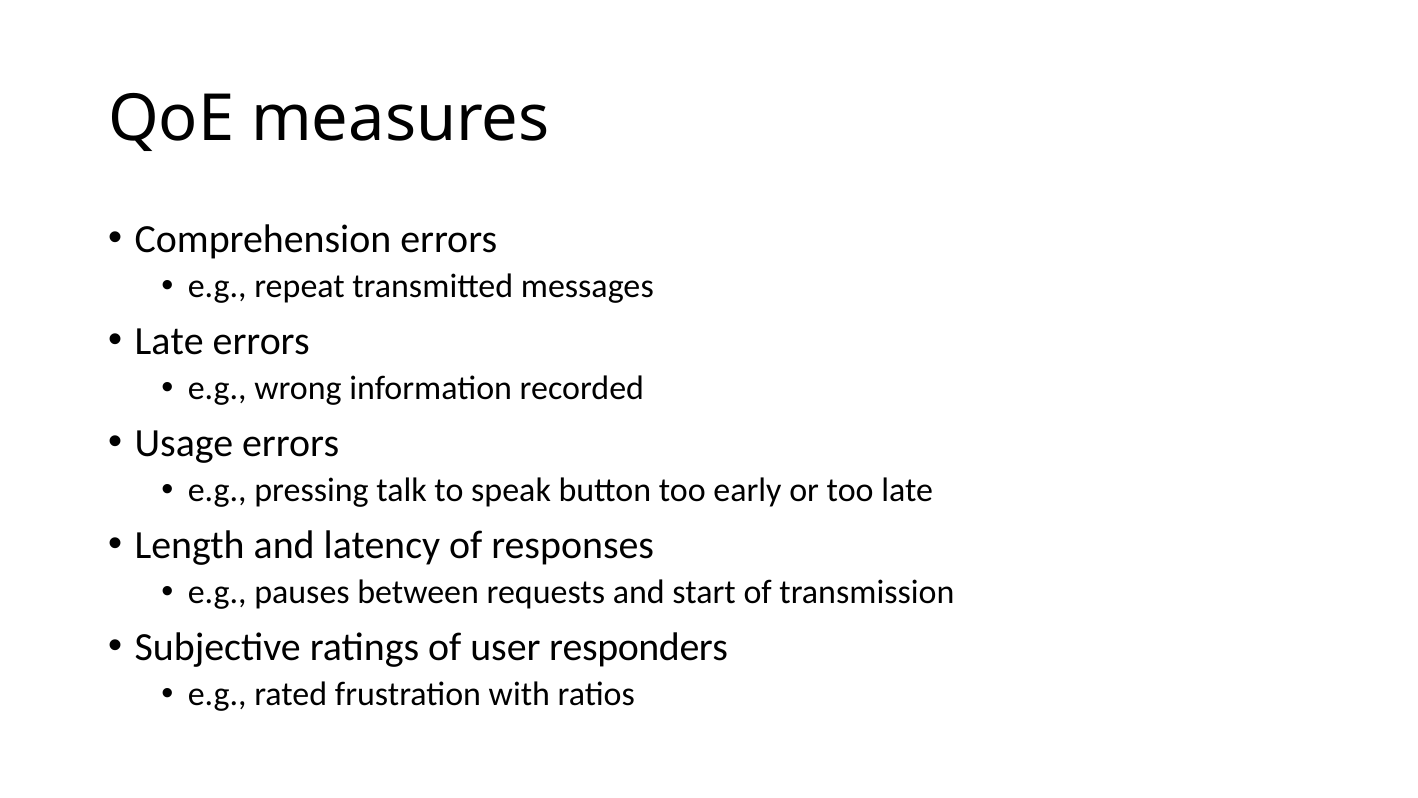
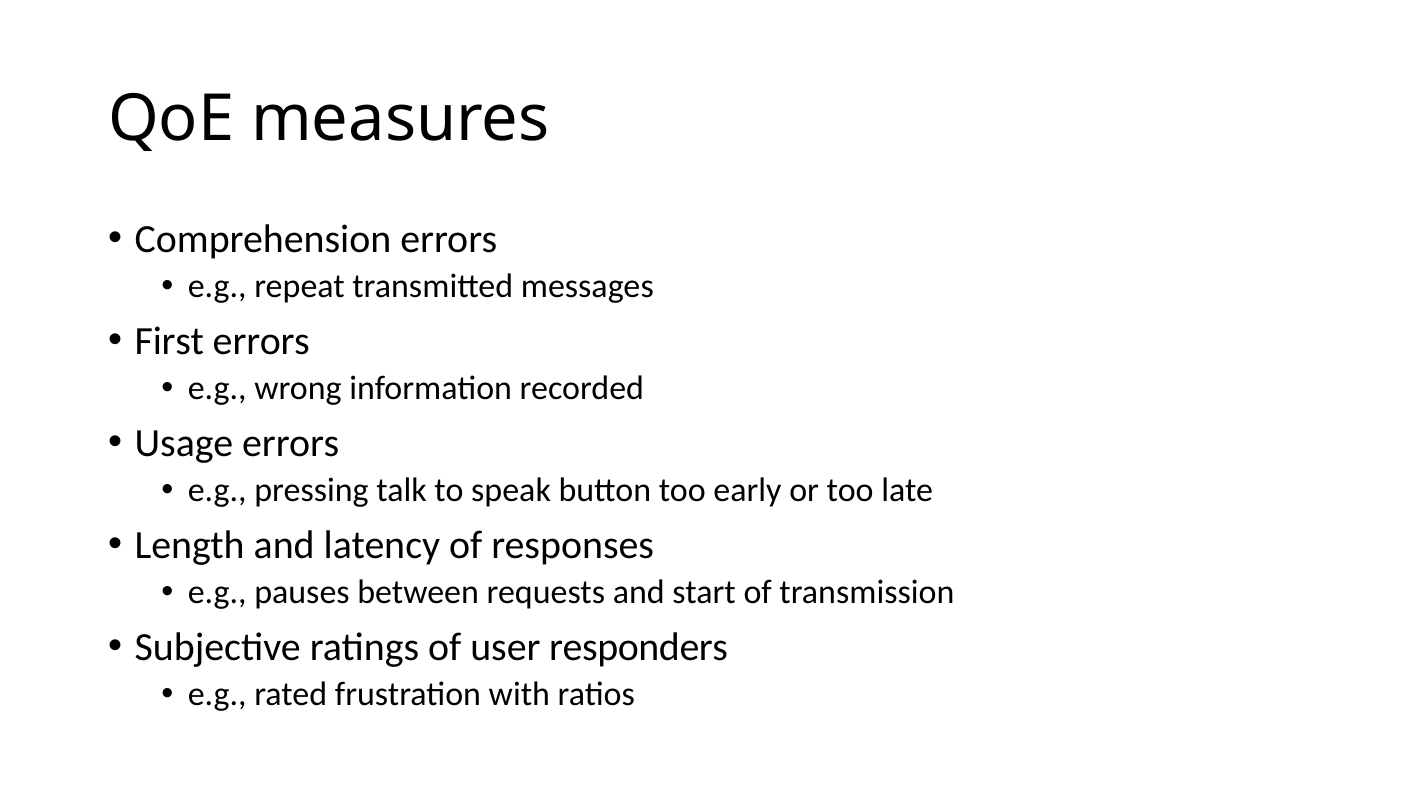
Late at (169, 341): Late -> First
